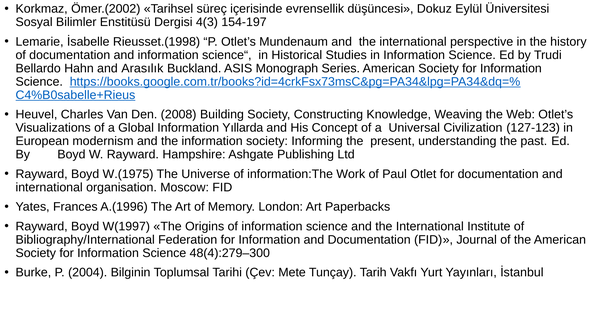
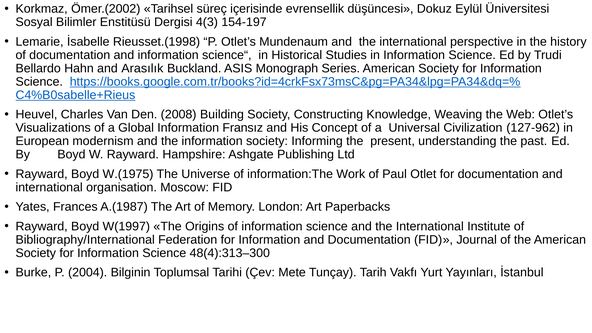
Yıllarda: Yıllarda -> Fransız
127-123: 127-123 -> 127-962
A.(1996: A.(1996 -> A.(1987
48(4):279–300: 48(4):279–300 -> 48(4):313–300
